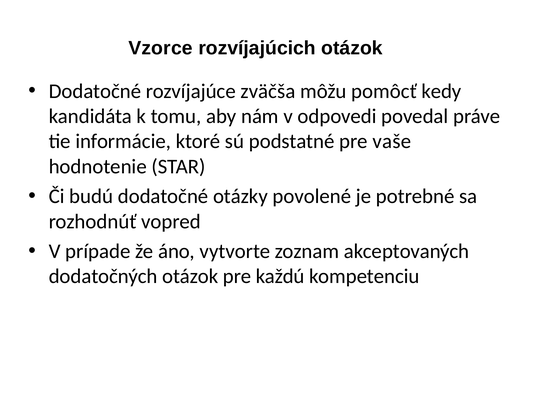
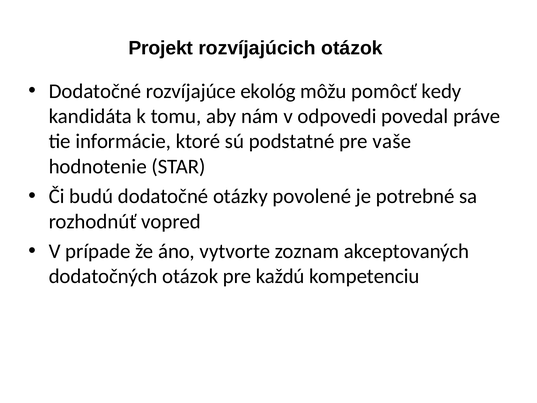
Vzorce: Vzorce -> Projekt
zväčša: zväčša -> ekológ
